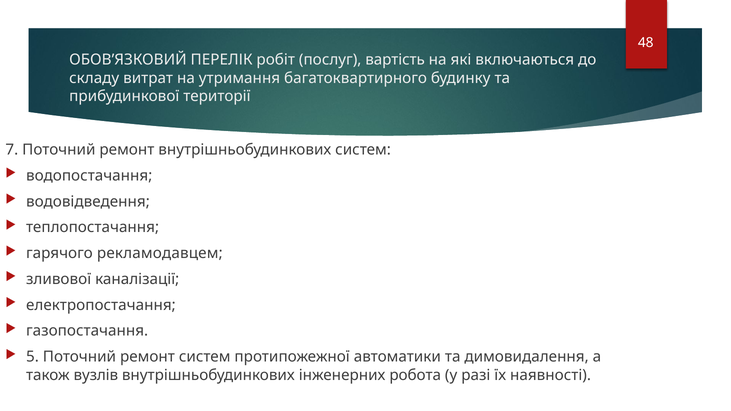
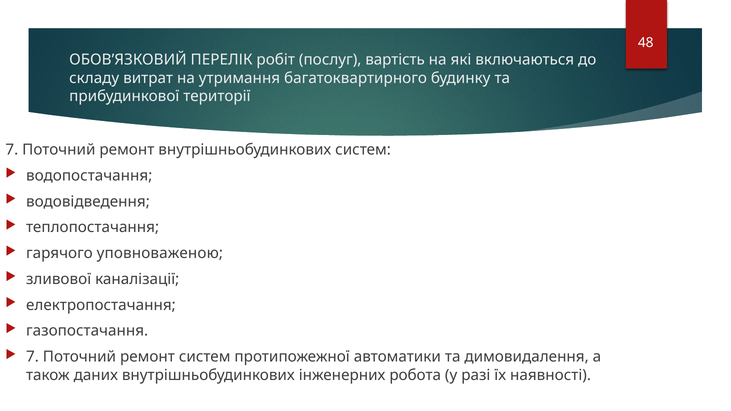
рекламодавцем: рекламодавцем -> уповноваженою
5 at (32, 357): 5 -> 7
вузлів: вузлів -> даних
